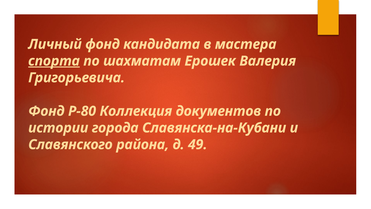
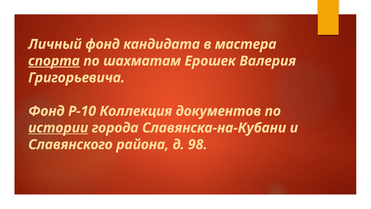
Р-80: Р-80 -> Р-10
истории underline: none -> present
49: 49 -> 98
